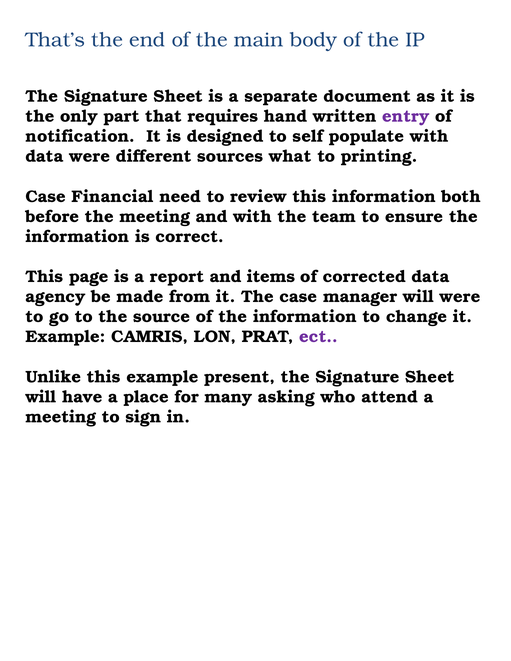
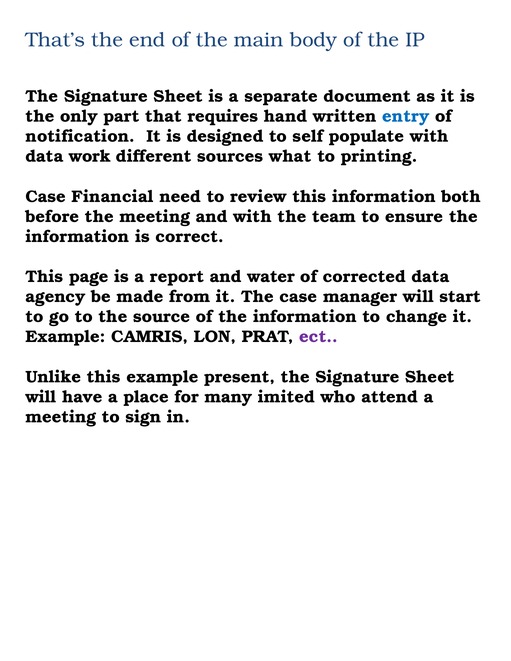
entry colour: purple -> blue
data were: were -> work
items: items -> water
will were: were -> start
asking: asking -> imited
